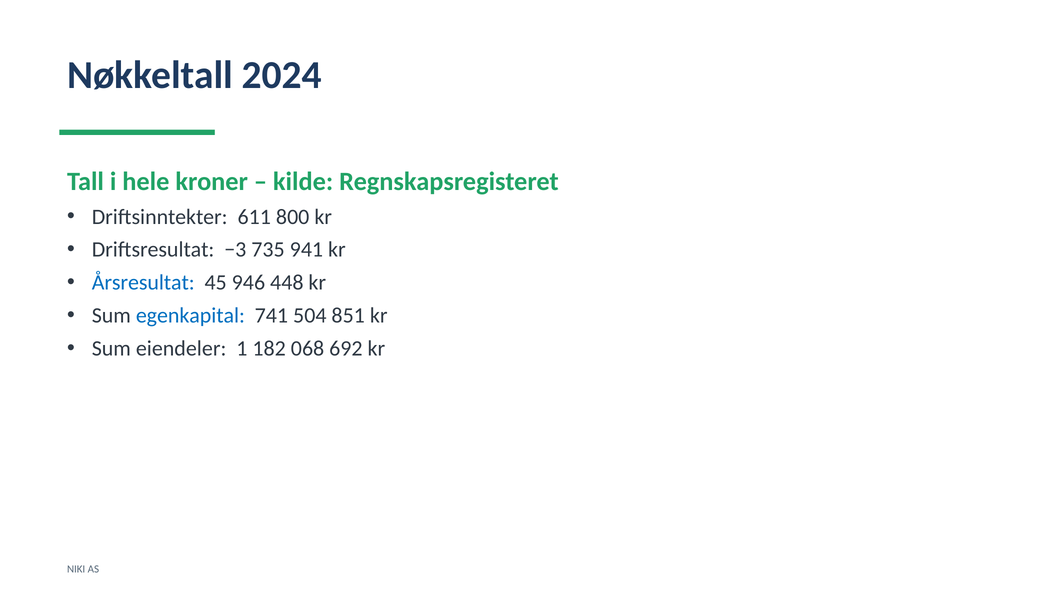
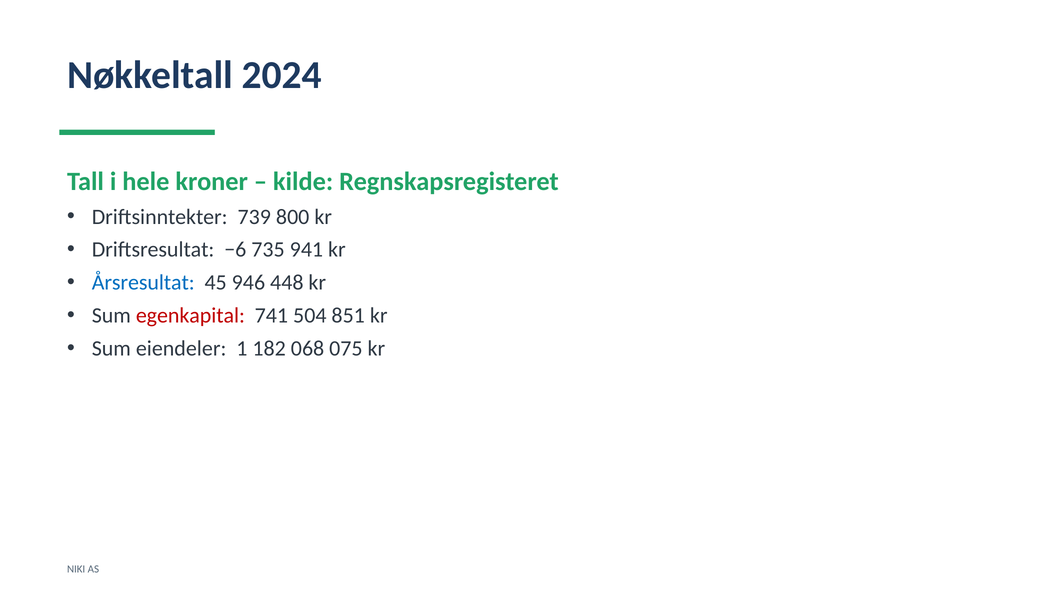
611: 611 -> 739
−3: −3 -> −6
egenkapital colour: blue -> red
692: 692 -> 075
